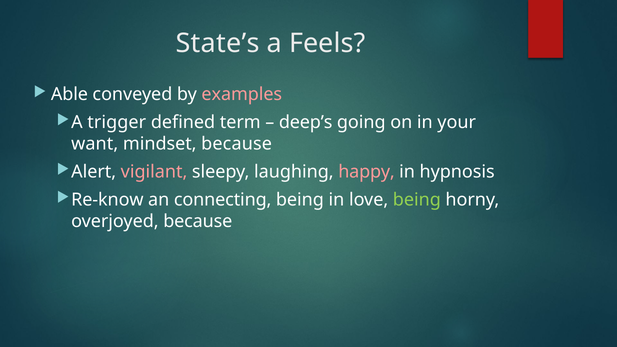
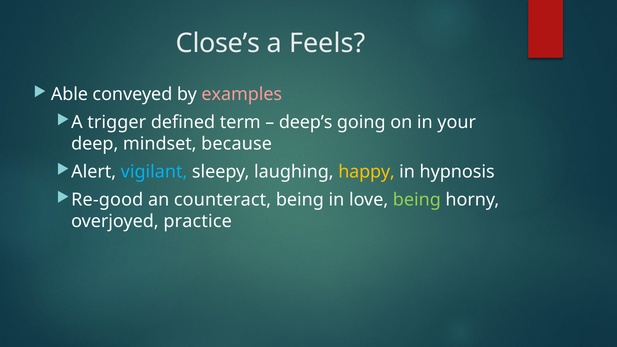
State’s: State’s -> Close’s
want: want -> deep
vigilant colour: pink -> light blue
happy colour: pink -> yellow
Re-know: Re-know -> Re-good
connecting: connecting -> counteract
overjoyed because: because -> practice
